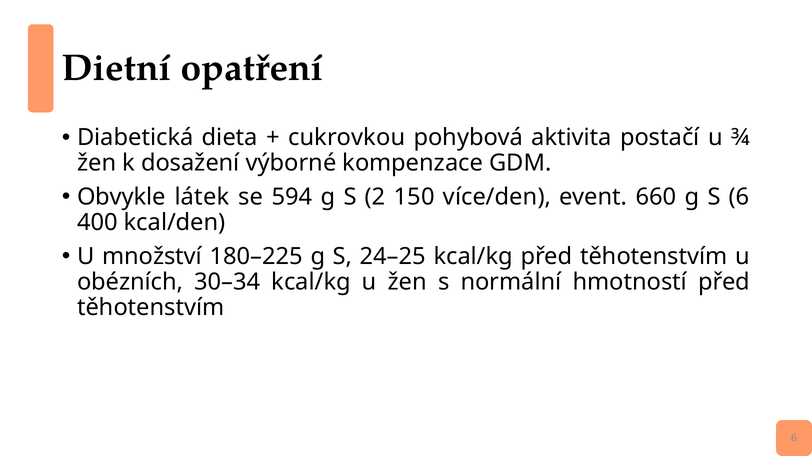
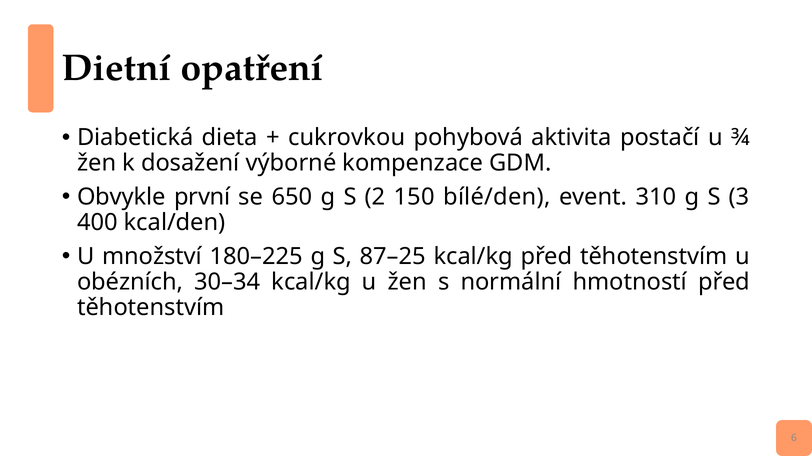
látek: látek -> první
594: 594 -> 650
více/den: více/den -> bílé/den
660: 660 -> 310
S 6: 6 -> 3
24–25: 24–25 -> 87–25
